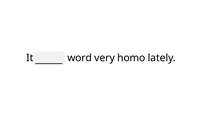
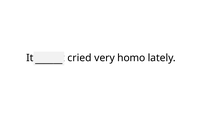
word: word -> cried
